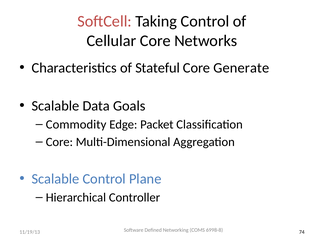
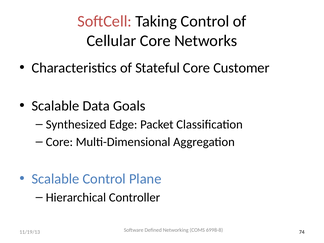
Generate: Generate -> Customer
Commodity: Commodity -> Synthesized
